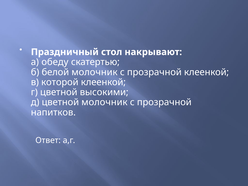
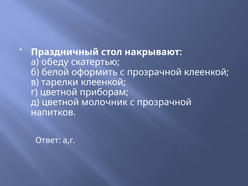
белой молочник: молочник -> оформить
которой: которой -> тарелки
высокими: высокими -> приборам
